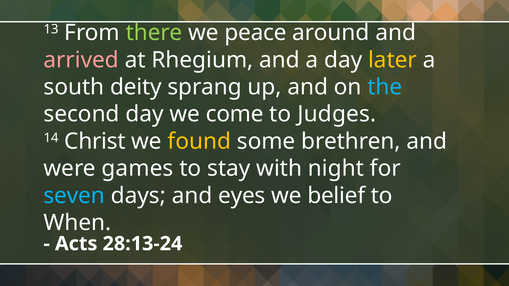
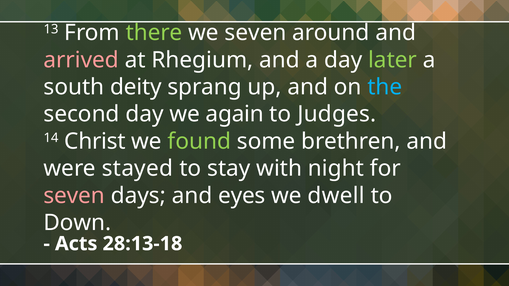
we peace: peace -> seven
later colour: yellow -> light green
come: come -> again
found colour: yellow -> light green
games: games -> stayed
seven at (74, 196) colour: light blue -> pink
belief: belief -> dwell
When: When -> Down
28:13-24: 28:13-24 -> 28:13-18
